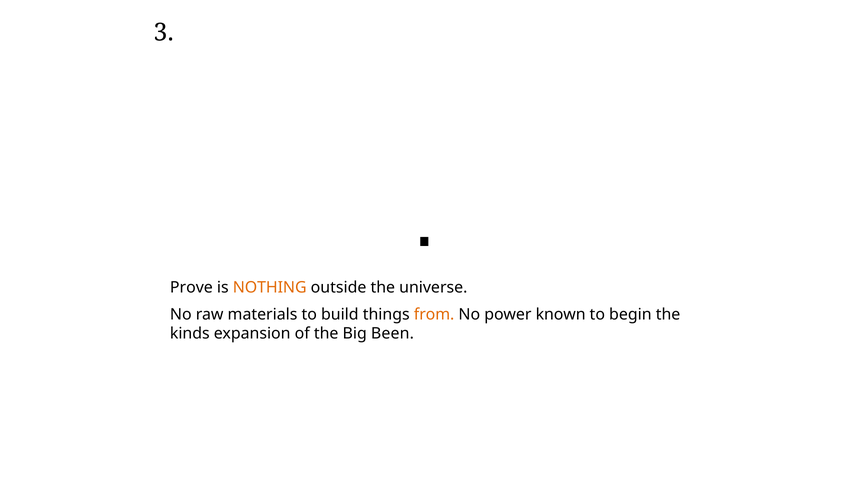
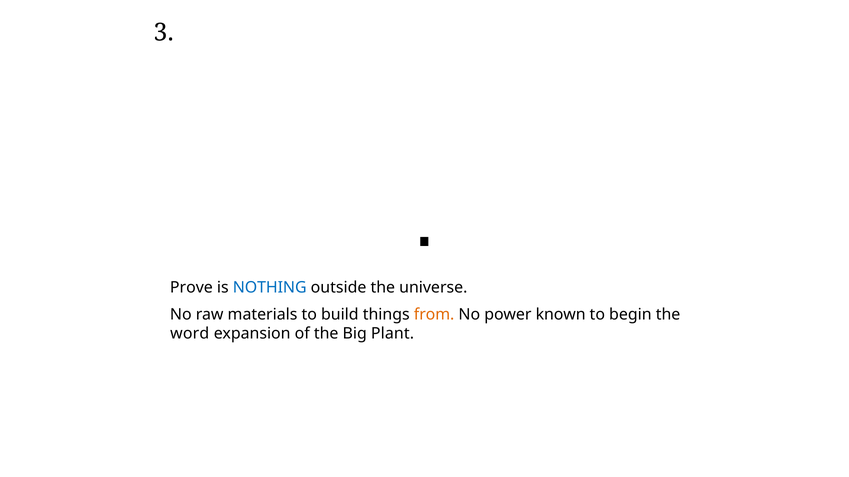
NOTHING colour: orange -> blue
kinds: kinds -> word
Been: Been -> Plant
